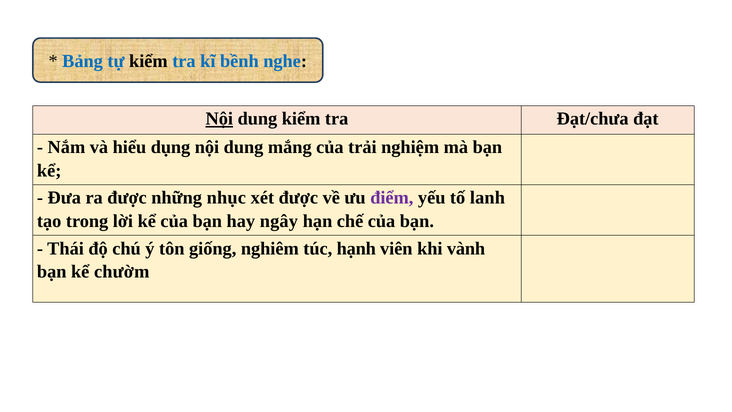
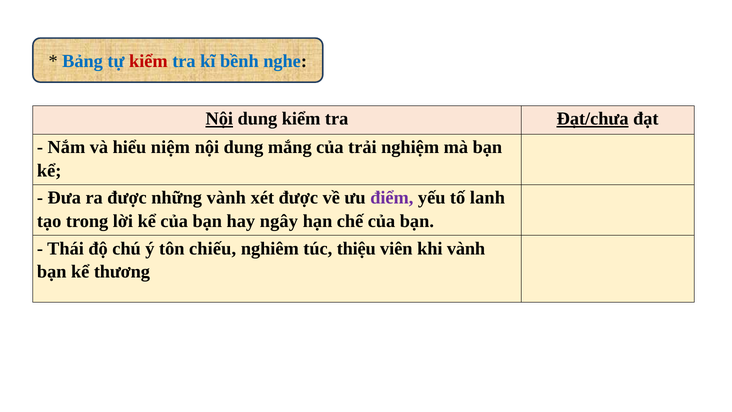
kiểm at (148, 61) colour: black -> red
Đạt/chưa underline: none -> present
dụng: dụng -> niệm
những nhục: nhục -> vành
giống: giống -> chiếu
hạnh: hạnh -> thiệu
chườm: chườm -> thương
